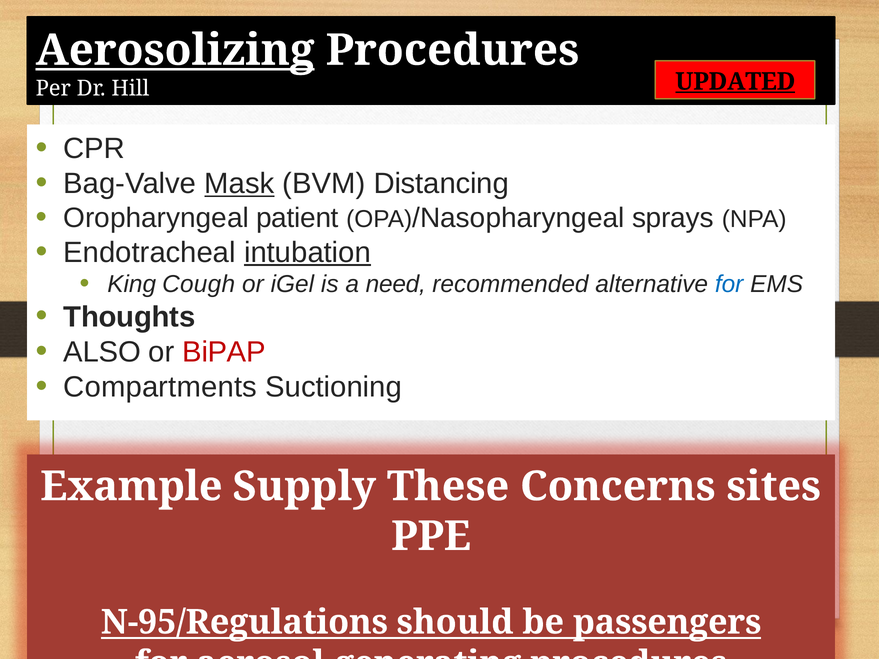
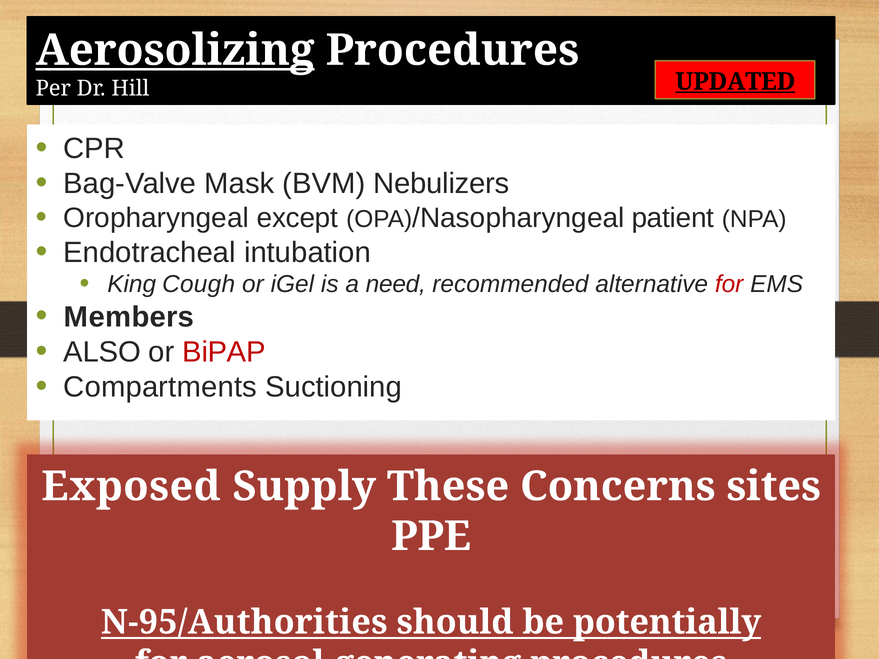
Mask underline: present -> none
Distancing: Distancing -> Nebulizers
patient: patient -> except
sprays: sprays -> patient
intubation underline: present -> none
for at (729, 284) colour: blue -> red
Thoughts: Thoughts -> Members
Example: Example -> Exposed
N-95/Regulations: N-95/Regulations -> N-95/Authorities
passengers: passengers -> potentially
